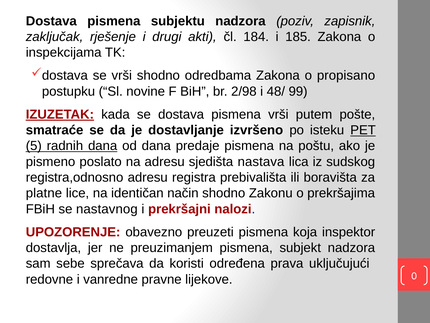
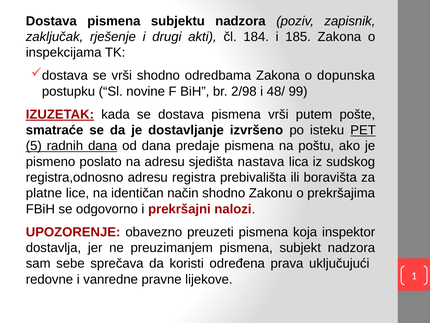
propisano: propisano -> dopunska
nastavnog: nastavnog -> odgovorno
0: 0 -> 1
